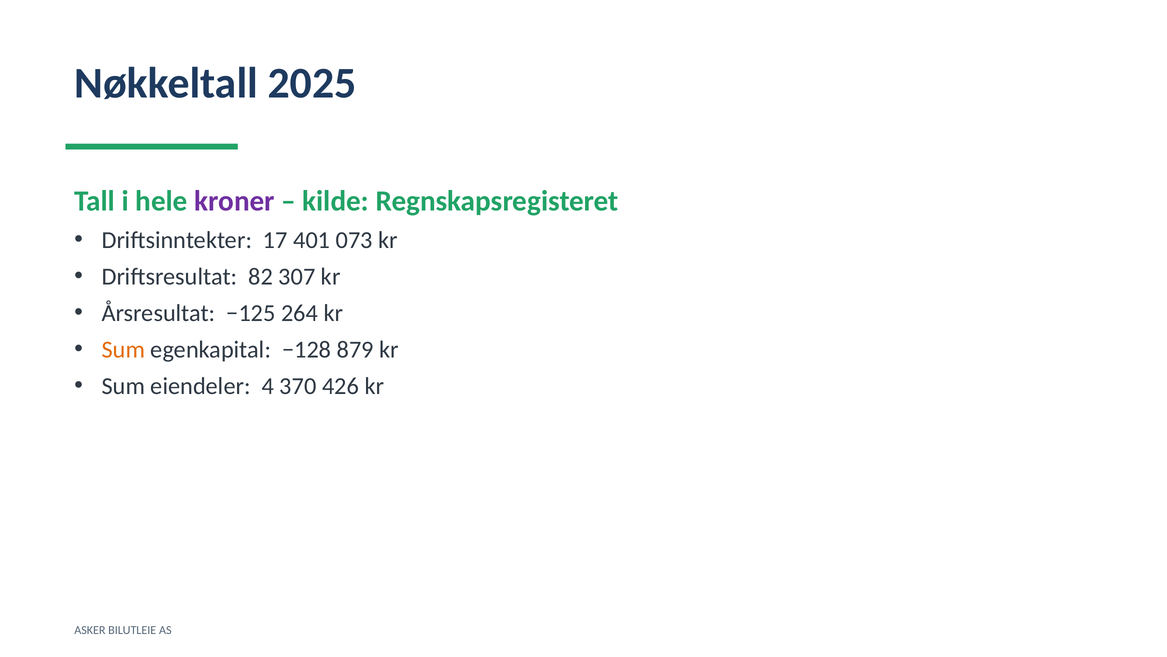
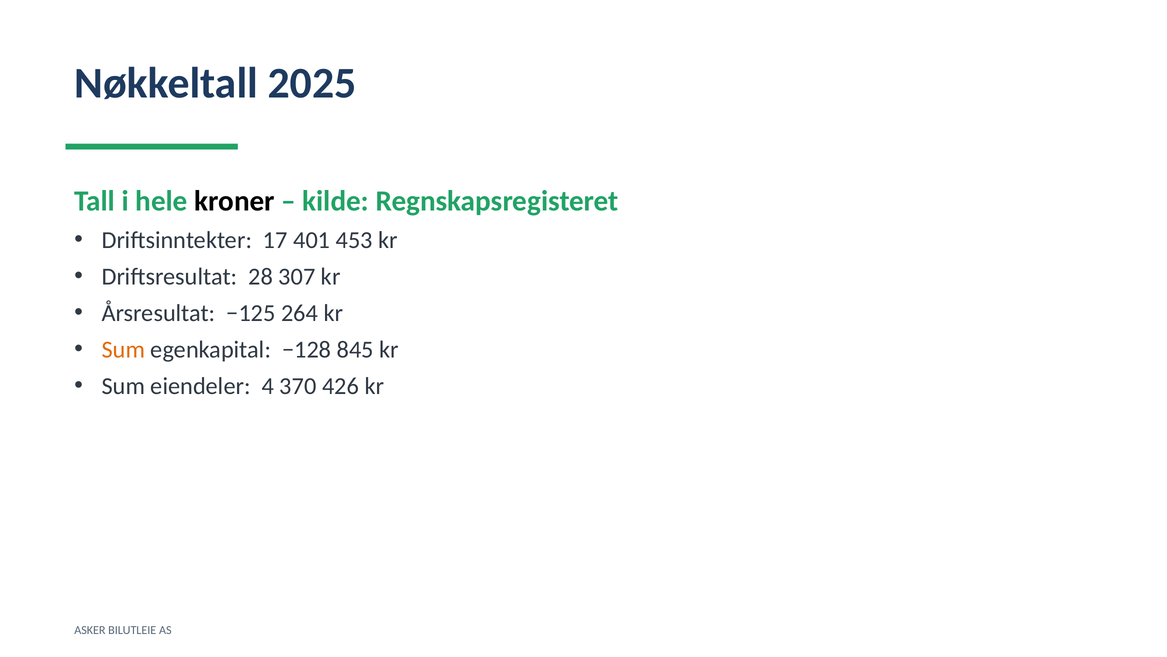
kroner colour: purple -> black
073: 073 -> 453
82: 82 -> 28
879: 879 -> 845
